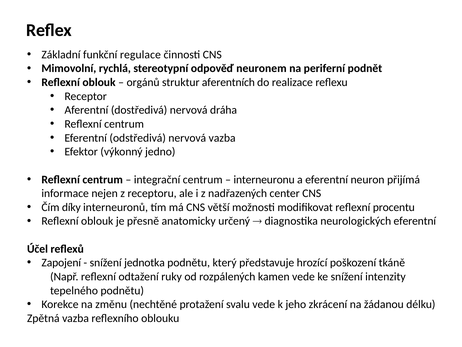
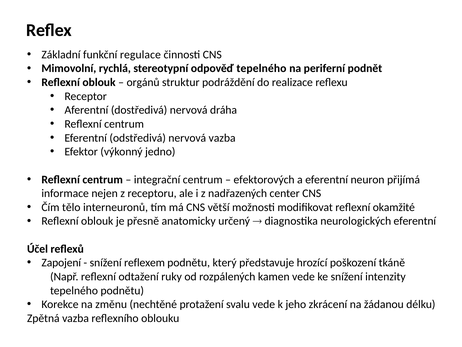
odpověď neuronem: neuronem -> tepelného
aferentních: aferentních -> podráždění
interneuronu: interneuronu -> efektorových
díky: díky -> tělo
procentu: procentu -> okamžité
jednotka: jednotka -> reflexem
